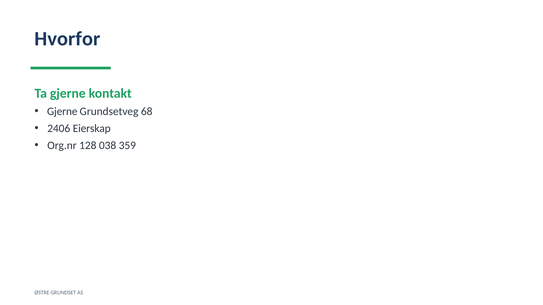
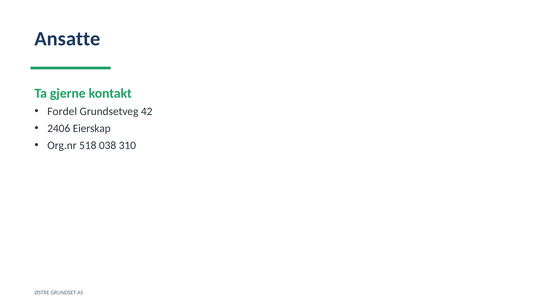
Hvorfor: Hvorfor -> Ansatte
Gjerne at (62, 112): Gjerne -> Fordel
68: 68 -> 42
128: 128 -> 518
359: 359 -> 310
